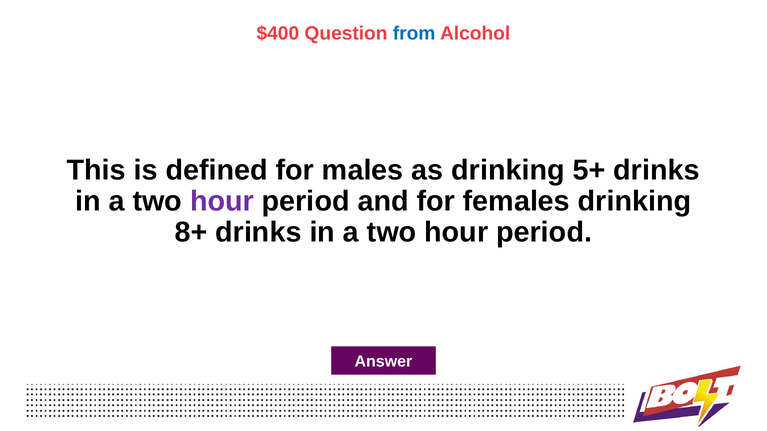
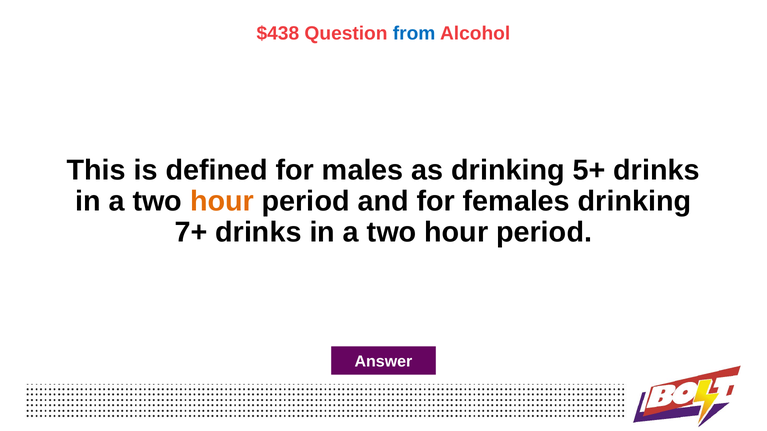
$400: $400 -> $438
hour at (222, 201) colour: purple -> orange
8+: 8+ -> 7+
